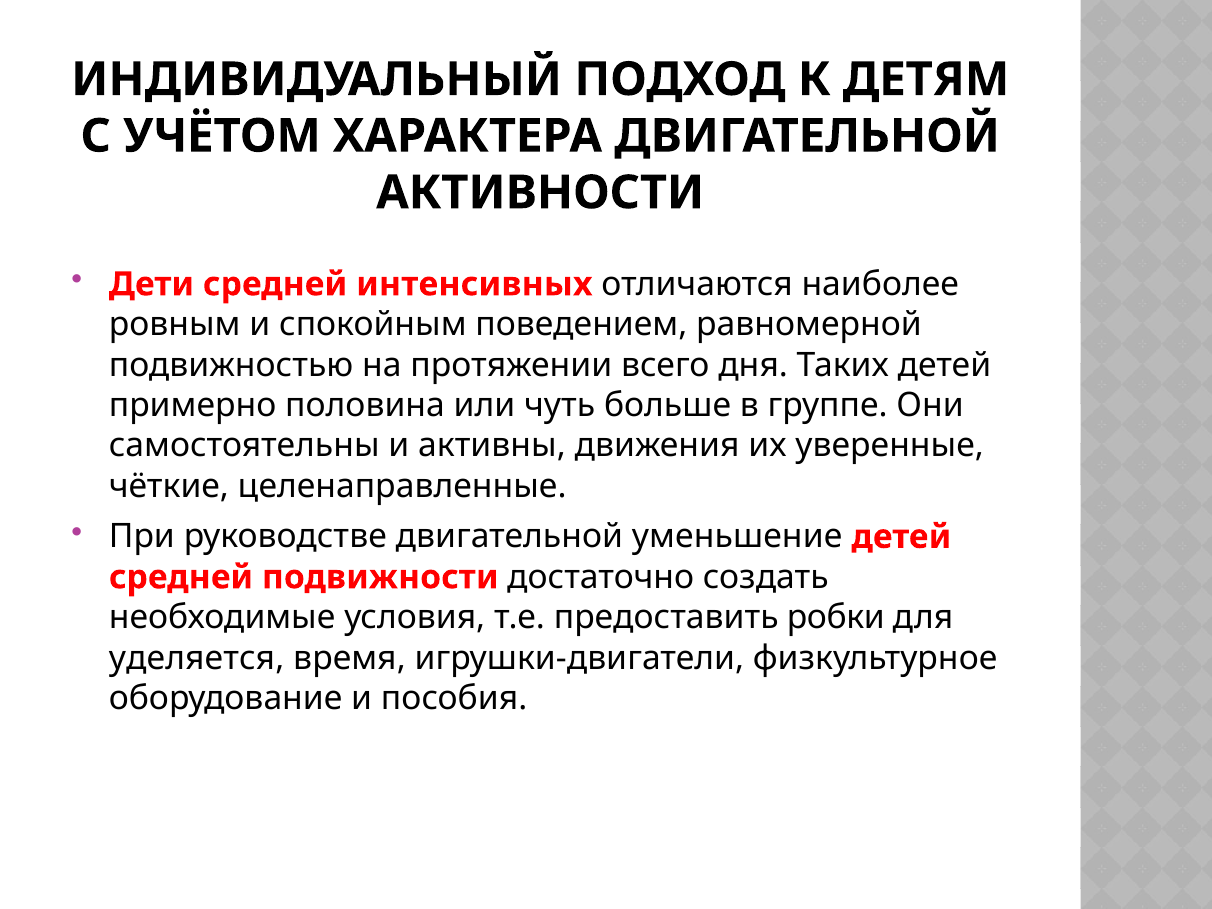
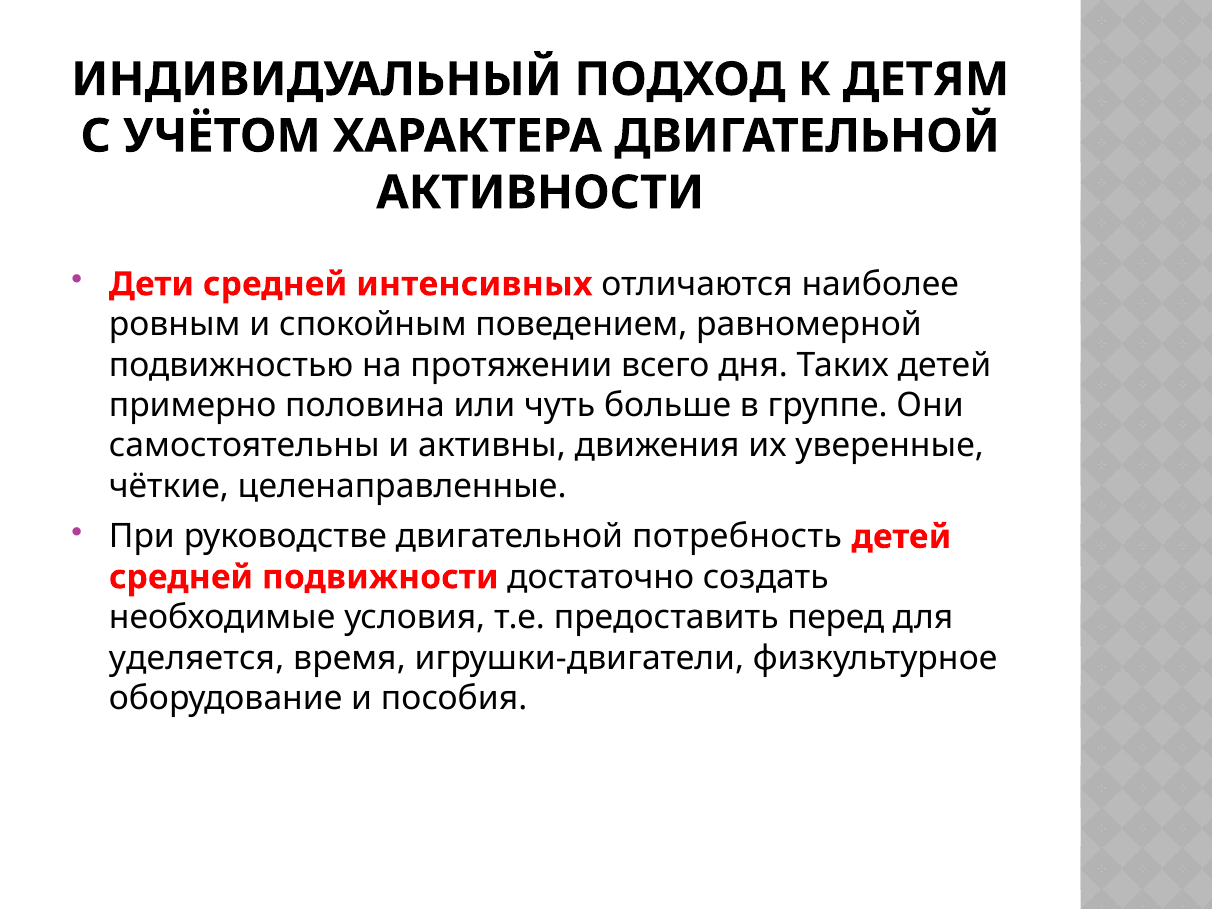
уменьшение: уменьшение -> потребность
робки: робки -> перед
